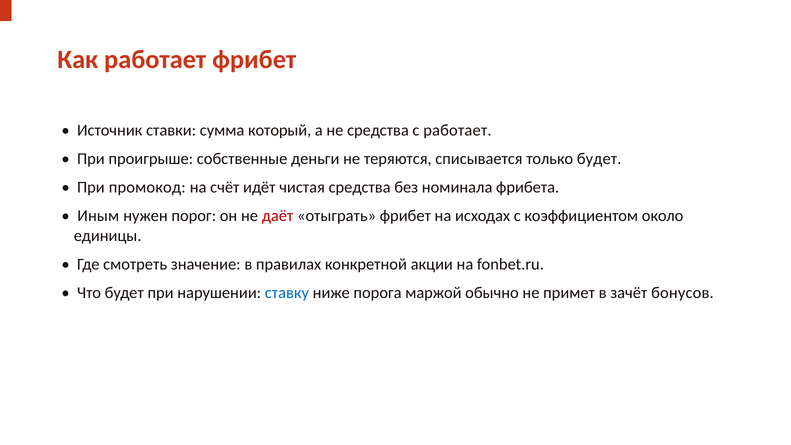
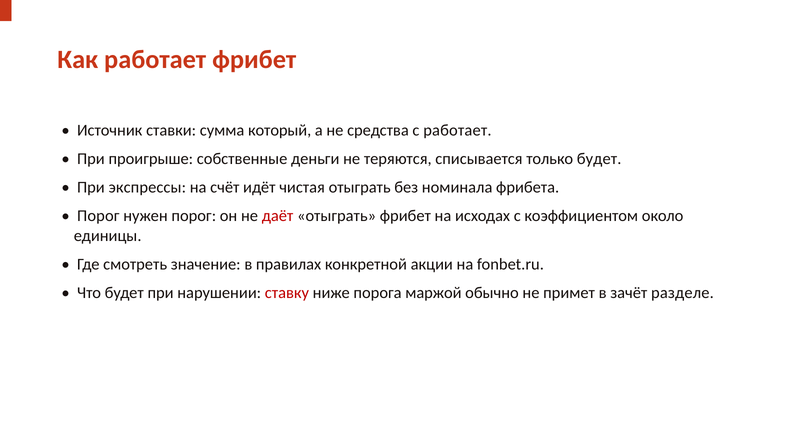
промокод: промокод -> экспрессы
чистая средства: средства -> отыграть
Иным at (98, 216): Иным -> Порог
ставку colour: blue -> red
бонусов: бонусов -> разделе
